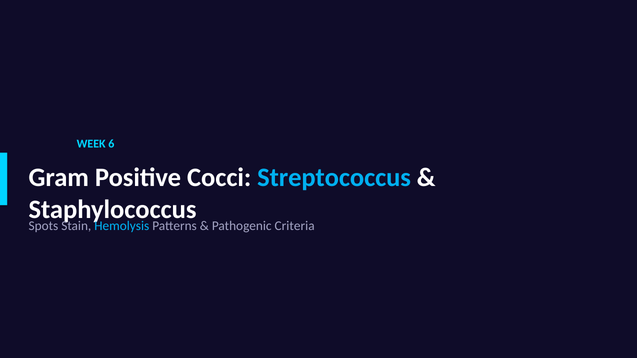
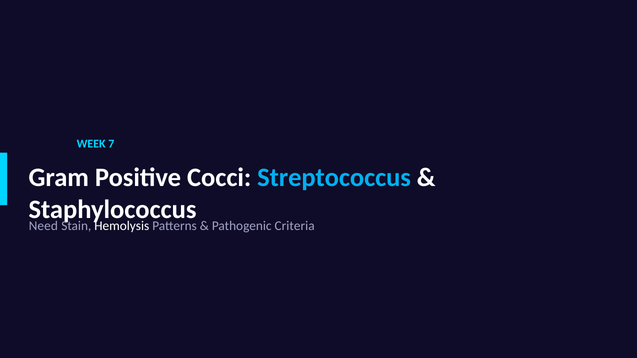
6: 6 -> 7
Spots: Spots -> Need
Hemolysis colour: light blue -> white
